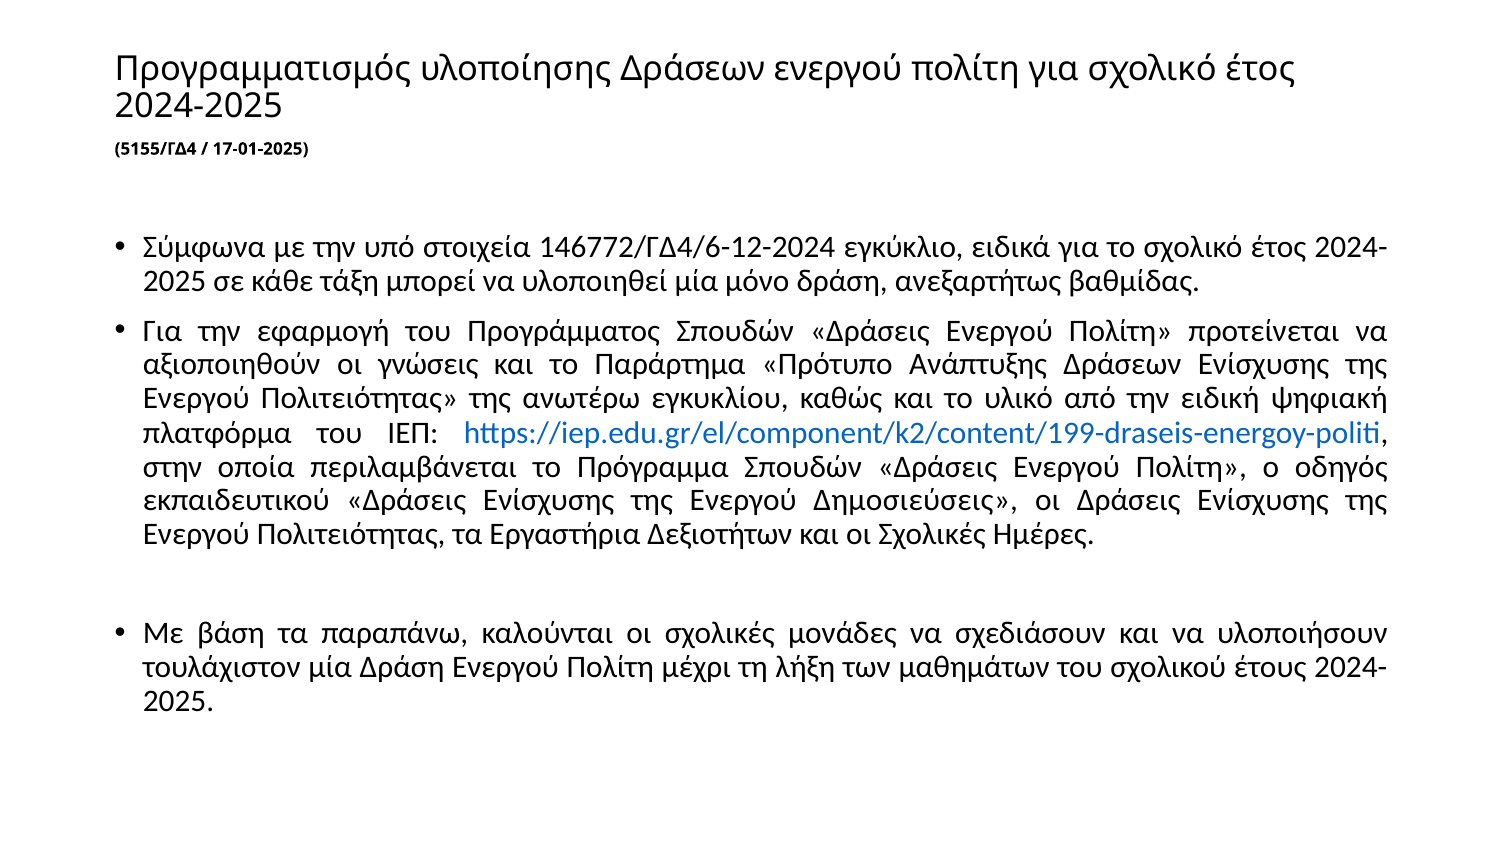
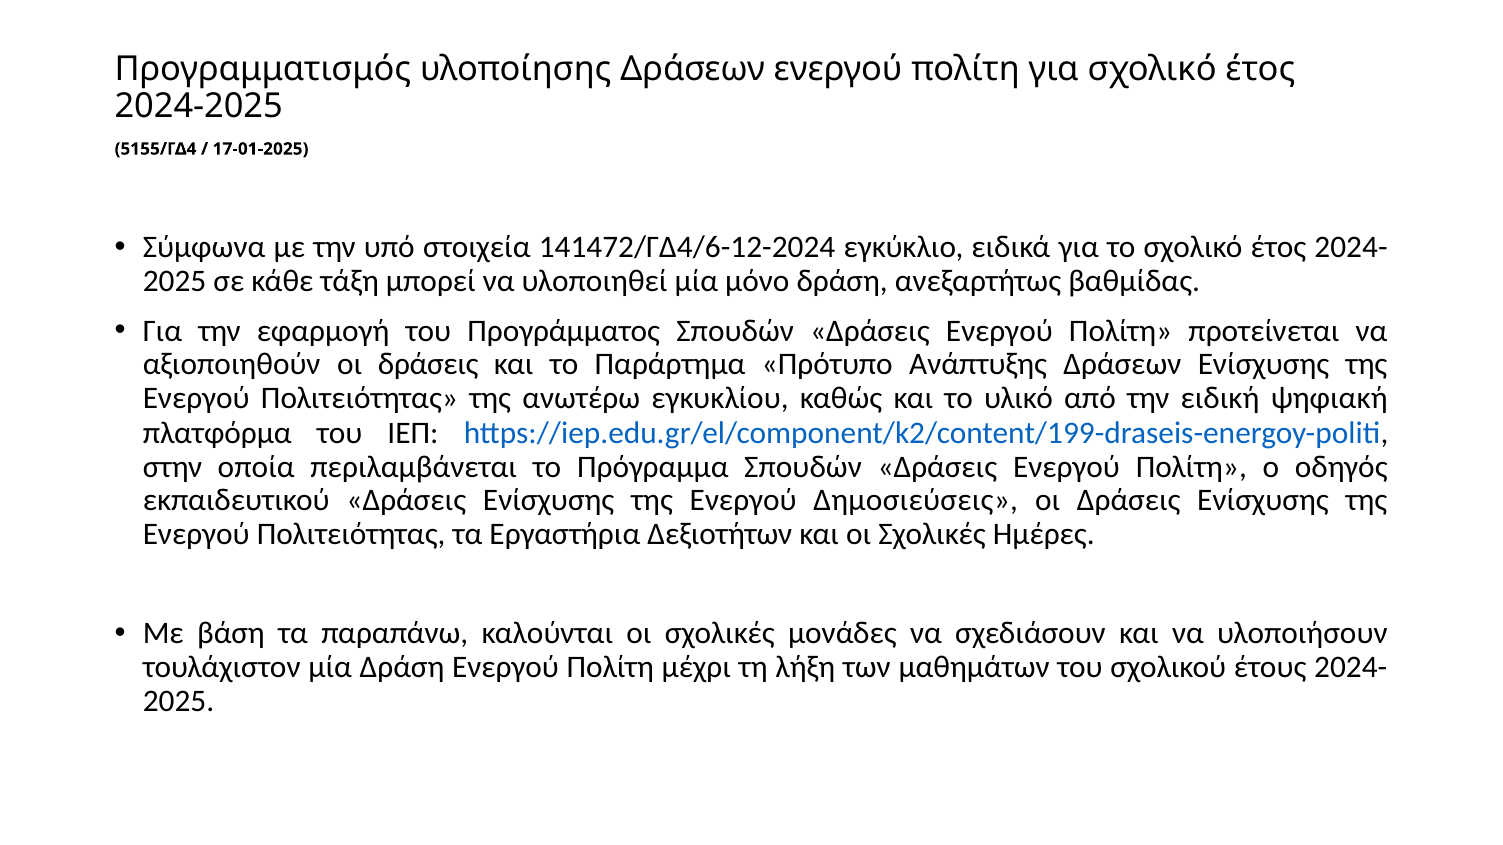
146772/ΓΔ4/6-12-2024: 146772/ΓΔ4/6-12-2024 -> 141472/ΓΔ4/6-12-2024
αξιοποιηθούν οι γνώσεις: γνώσεις -> δράσεις
